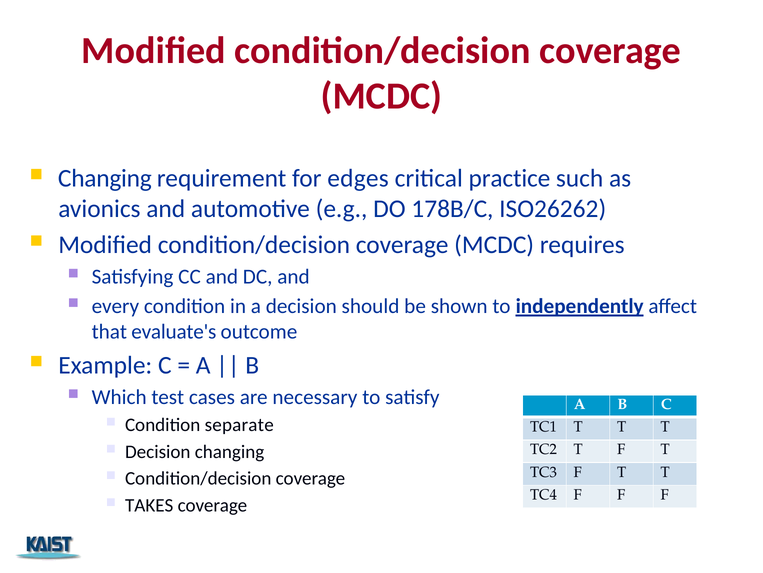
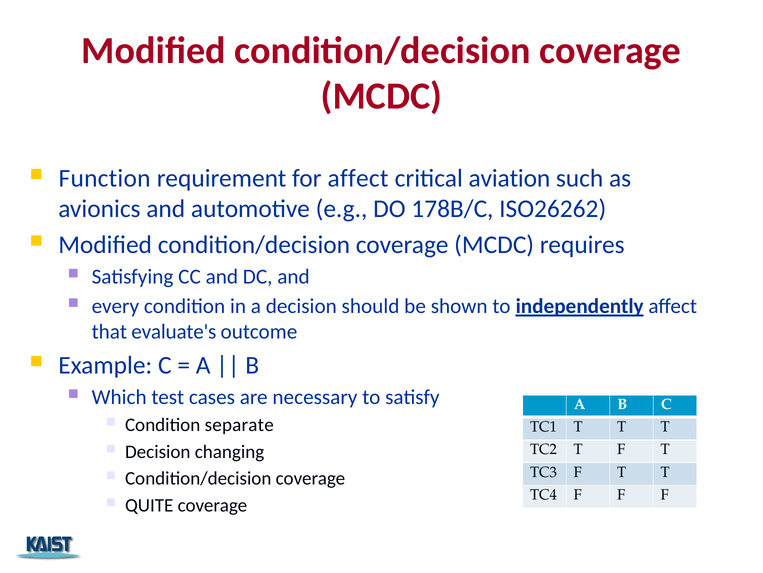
Changing at (105, 178): Changing -> Function
for edges: edges -> affect
practice: practice -> aviation
TAKES: TAKES -> QUITE
